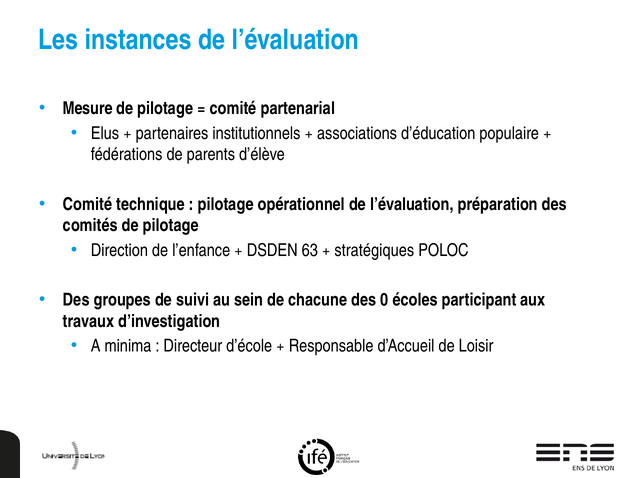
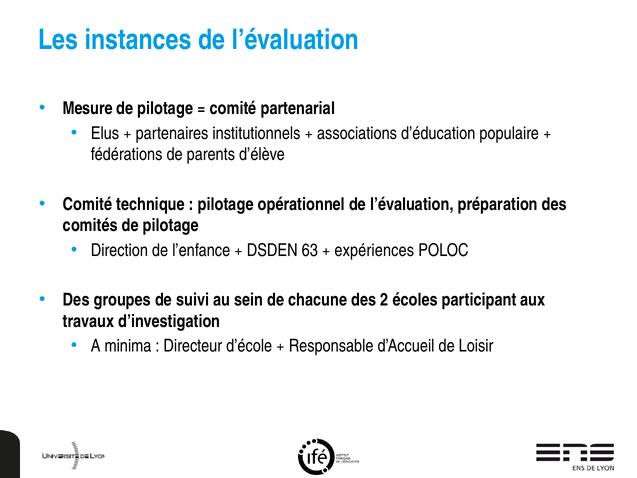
stratégiques: stratégiques -> expériences
0: 0 -> 2
